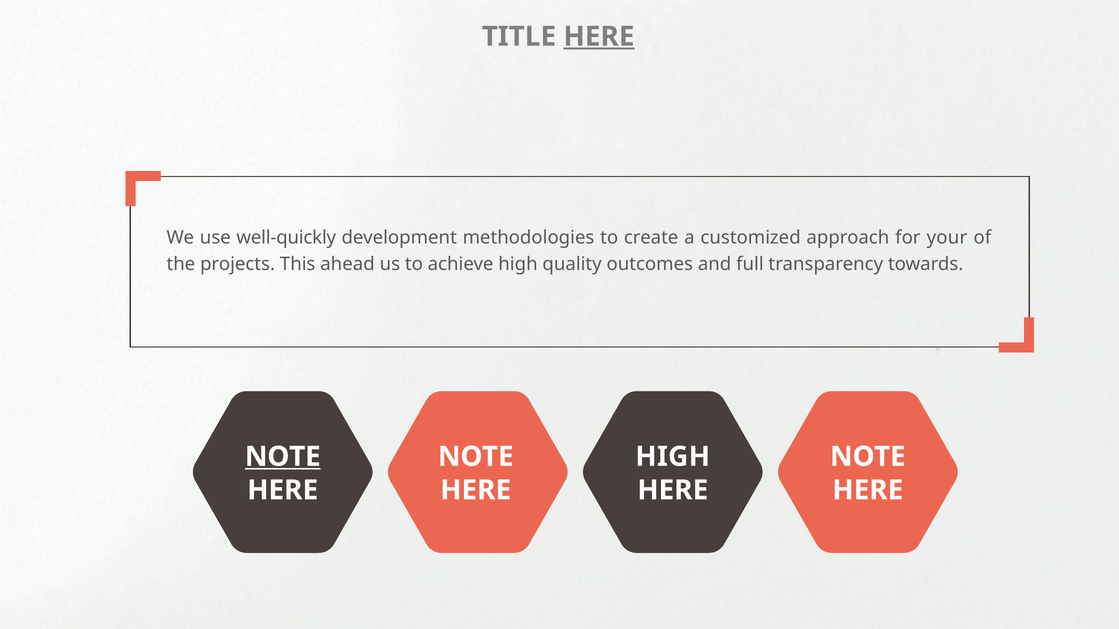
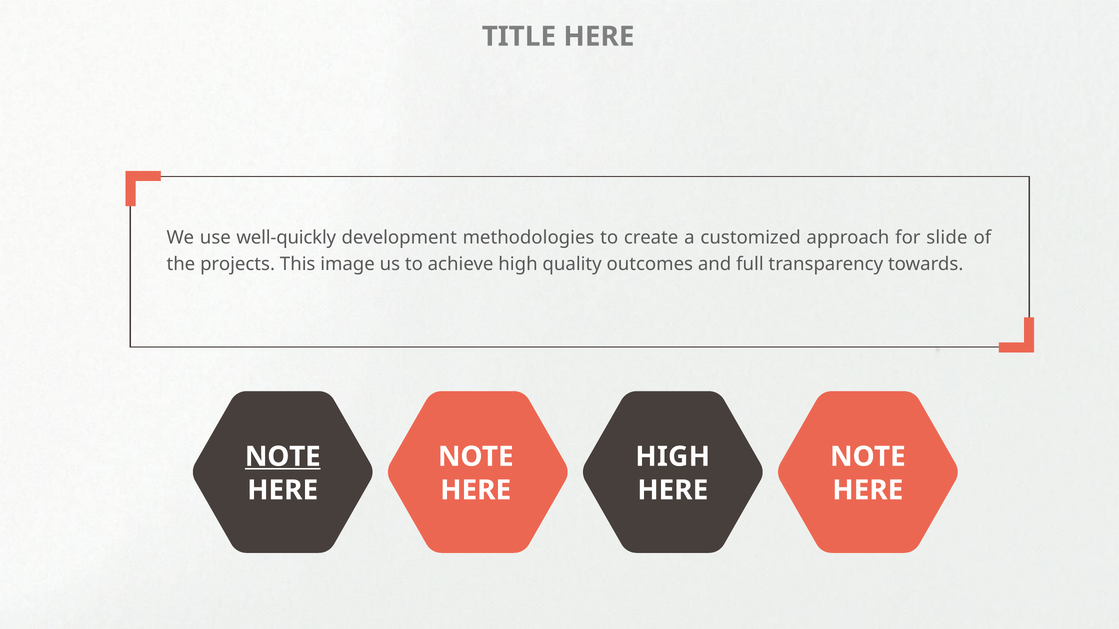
HERE at (599, 37) underline: present -> none
your: your -> slide
ahead: ahead -> image
